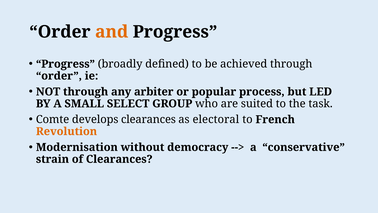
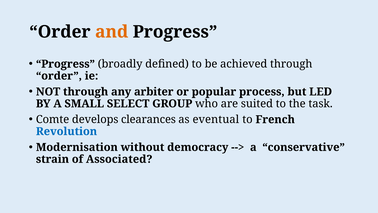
electoral: electoral -> eventual
Revolution colour: orange -> blue
of Clearances: Clearances -> Associated
